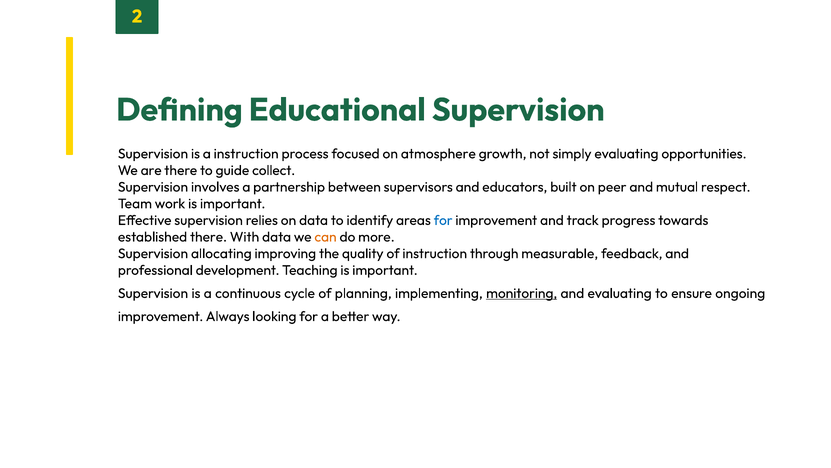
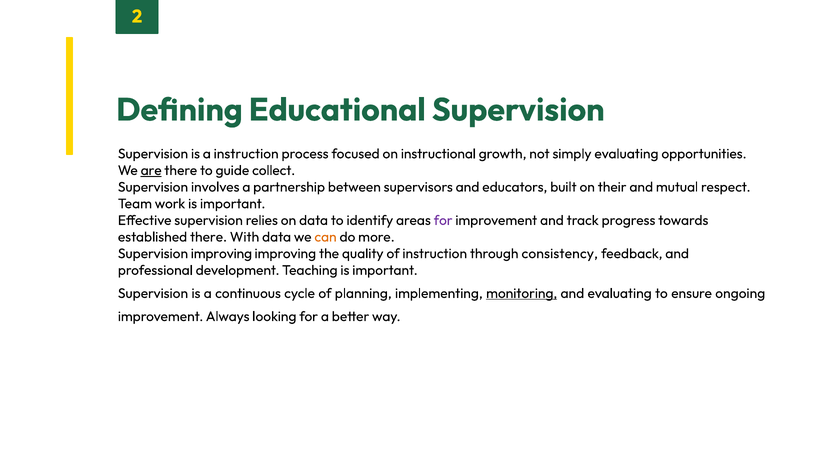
atmosphere: atmosphere -> instructional
are underline: none -> present
peer: peer -> their
for at (443, 220) colour: blue -> purple
Supervision allocating: allocating -> improving
measurable: measurable -> consistency
